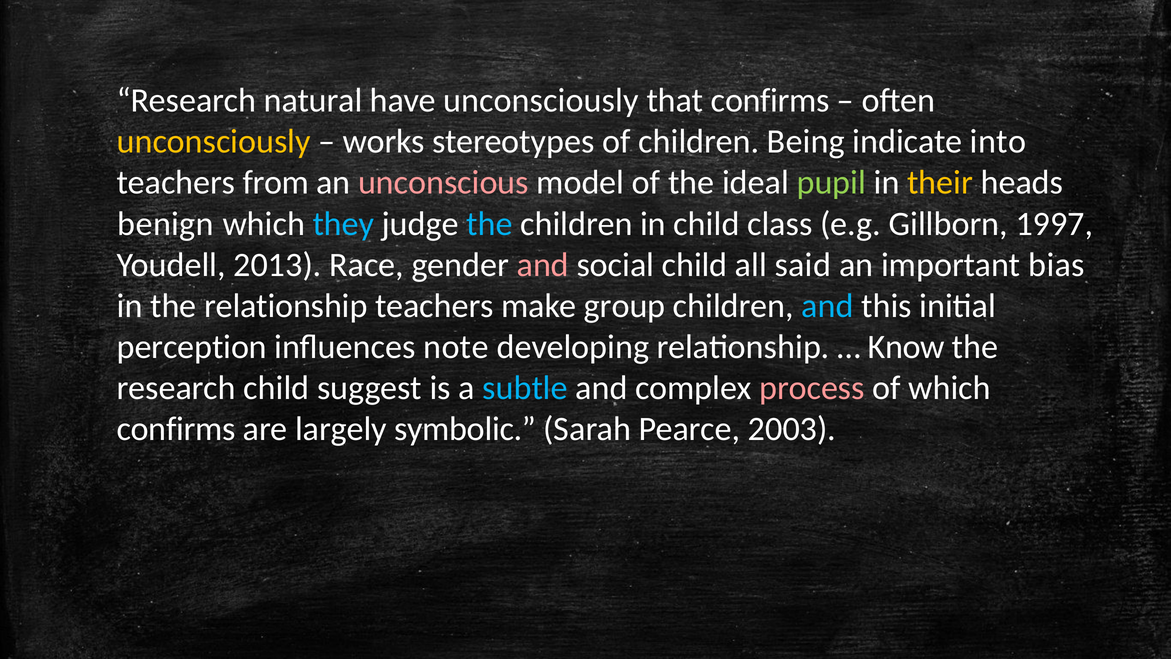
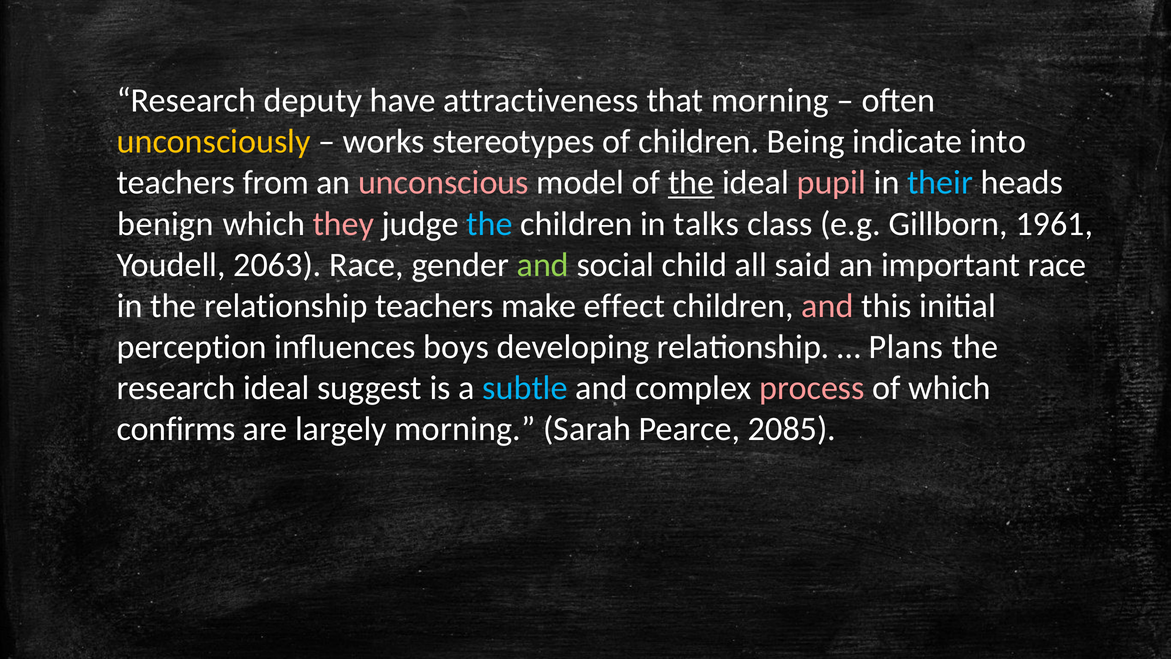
natural: natural -> deputy
have unconsciously: unconsciously -> attractiveness
that confirms: confirms -> morning
the at (691, 183) underline: none -> present
pupil colour: light green -> pink
their colour: yellow -> light blue
they colour: light blue -> pink
in child: child -> talks
1997: 1997 -> 1961
2013: 2013 -> 2063
and at (543, 265) colour: pink -> light green
important bias: bias -> race
group: group -> effect
and at (827, 306) colour: light blue -> pink
note: note -> boys
Know: Know -> Plans
research child: child -> ideal
largely symbolic: symbolic -> morning
2003: 2003 -> 2085
